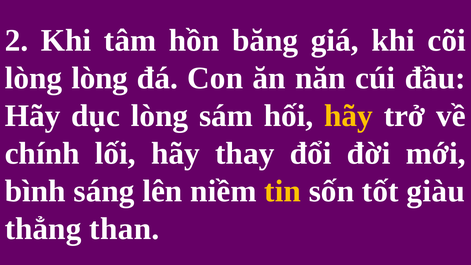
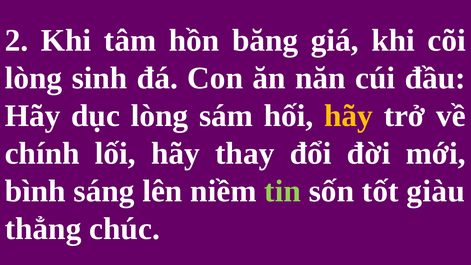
lòng lòng: lòng -> sinh
tin colour: yellow -> light green
than: than -> chúc
